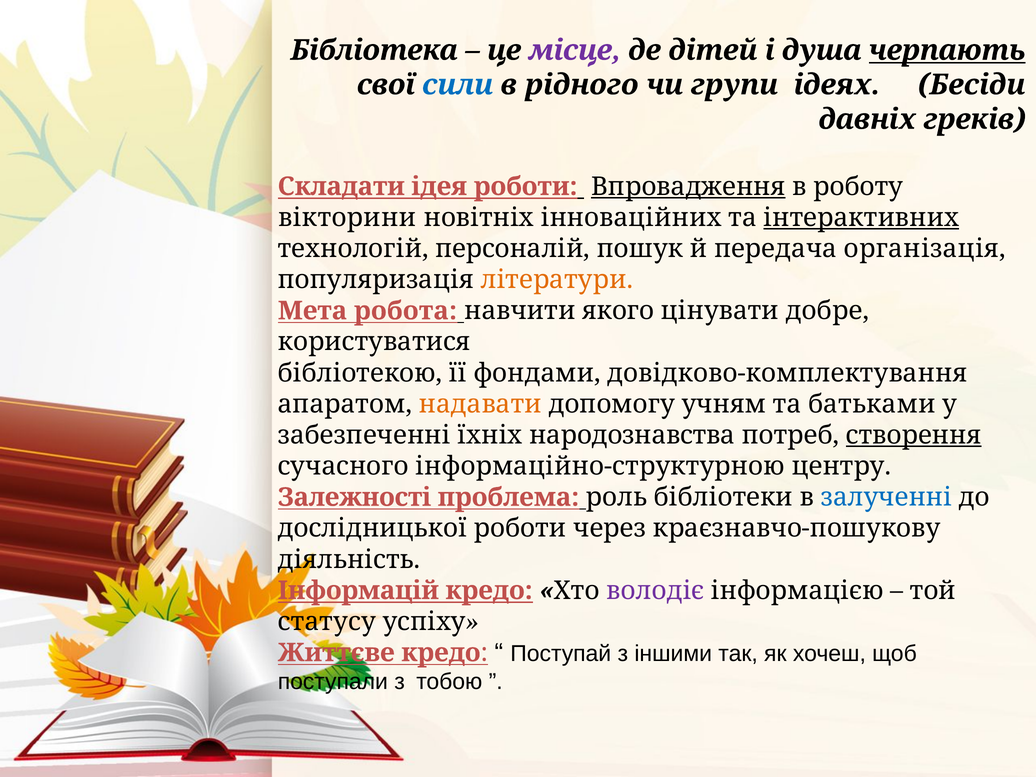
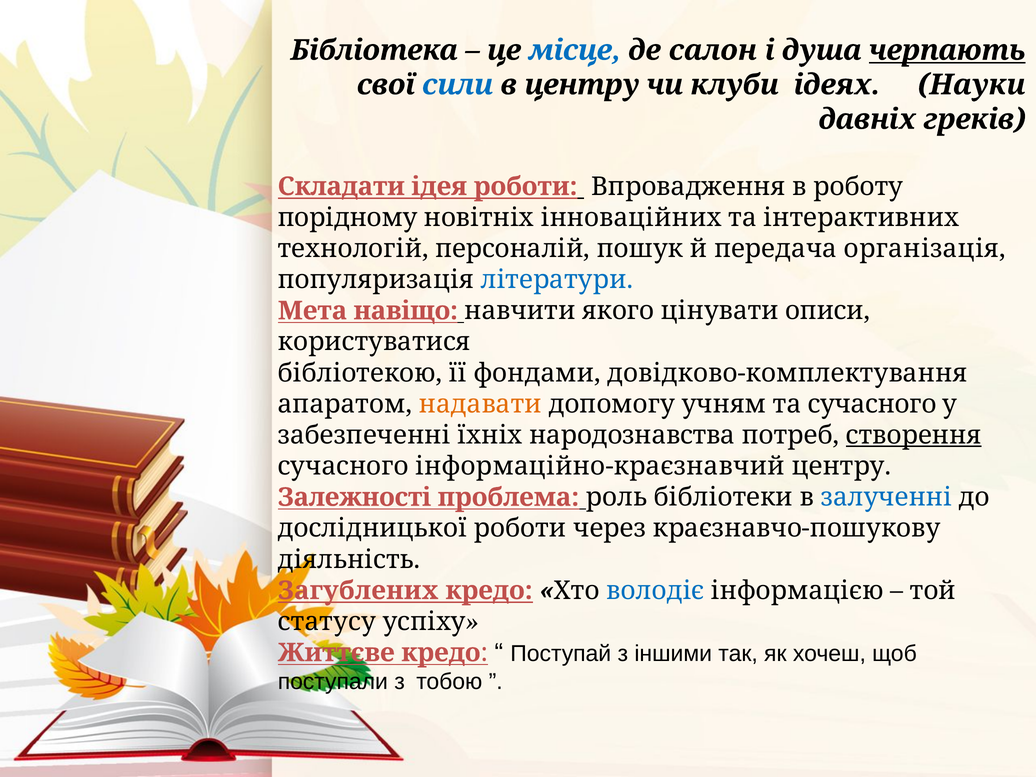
місце colour: purple -> blue
дітей: дітей -> салон
в рідного: рідного -> центру
групи: групи -> клуби
Бесіди: Бесіди -> Науки
Впровадження underline: present -> none
вікторини: вікторини -> порідному
інтерактивних underline: present -> none
літератури colour: orange -> blue
робота: робота -> навіщо
добре: добре -> описи
та батьками: батьками -> сучасного
інформаційно-структурною: інформаційно-структурною -> інформаційно-краєзнавчий
Інформацій: Інформацій -> Загублених
володіє colour: purple -> blue
